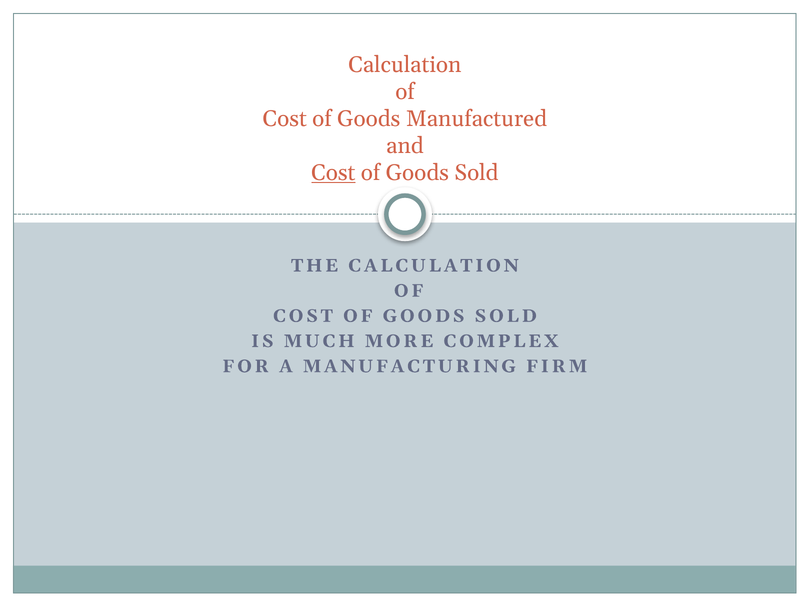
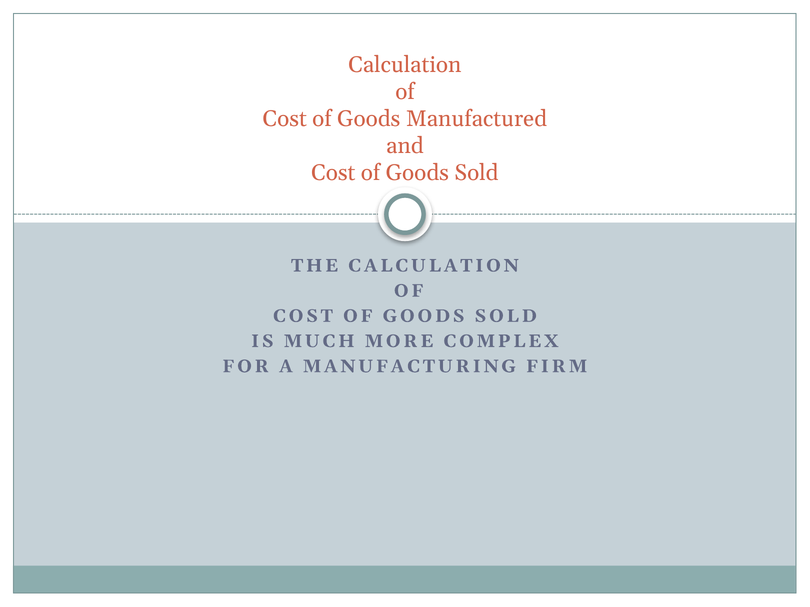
Cost at (333, 173) underline: present -> none
